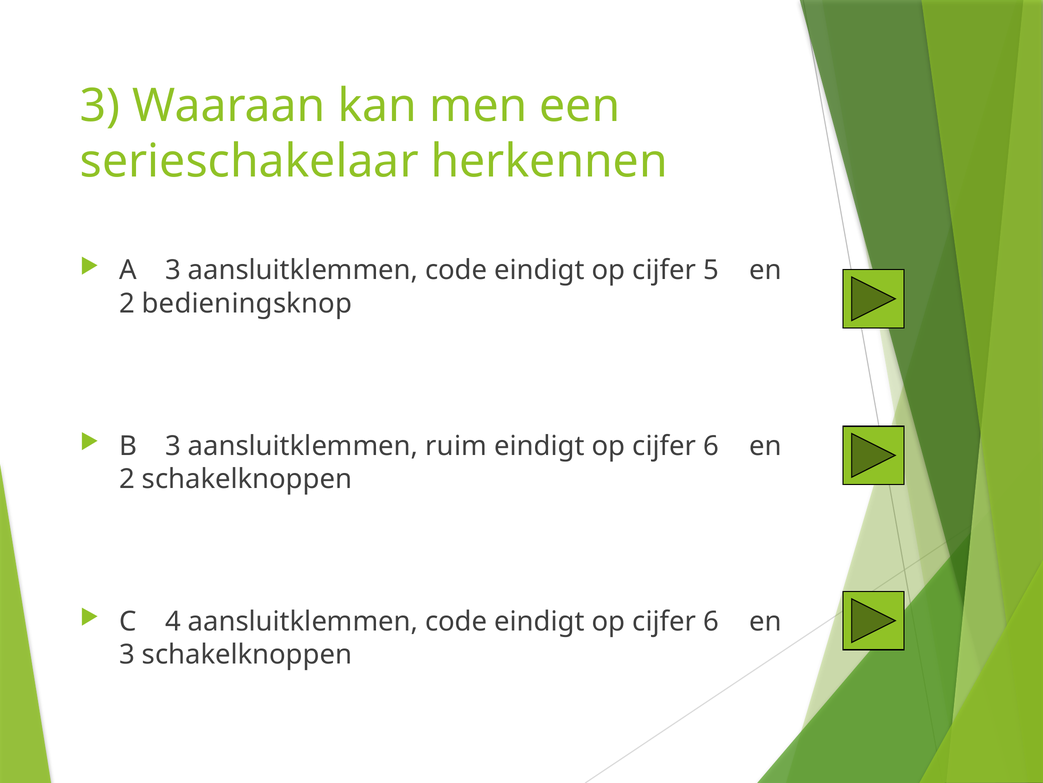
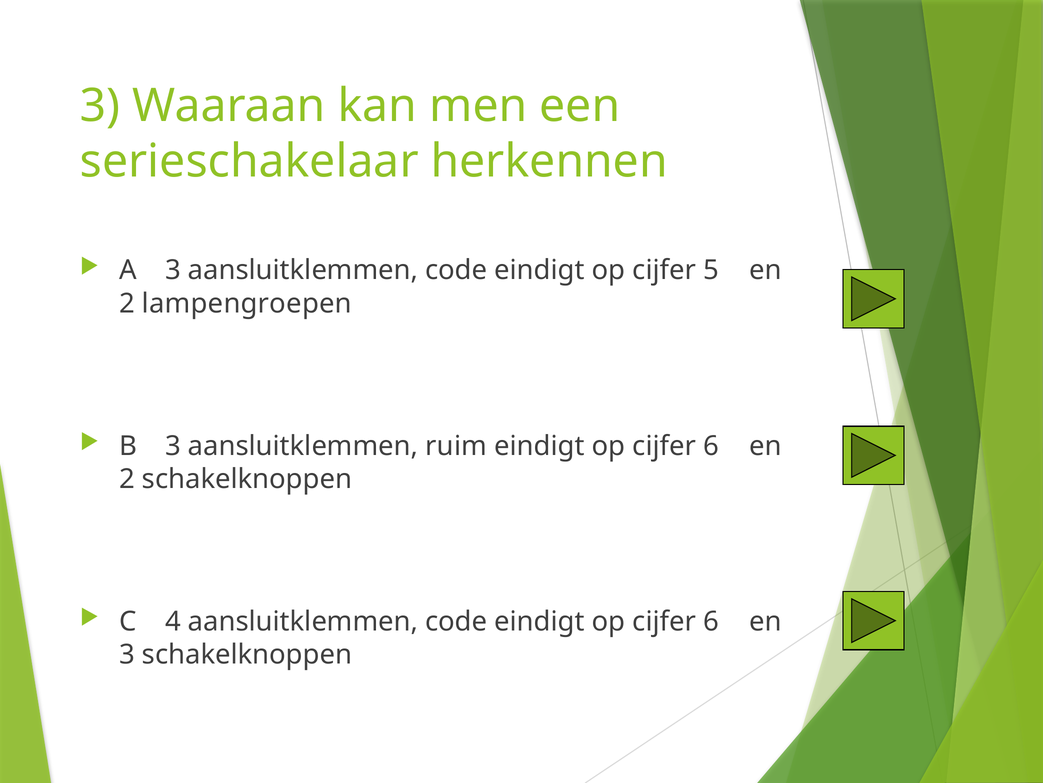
bedieningsknop: bedieningsknop -> lampengroepen
